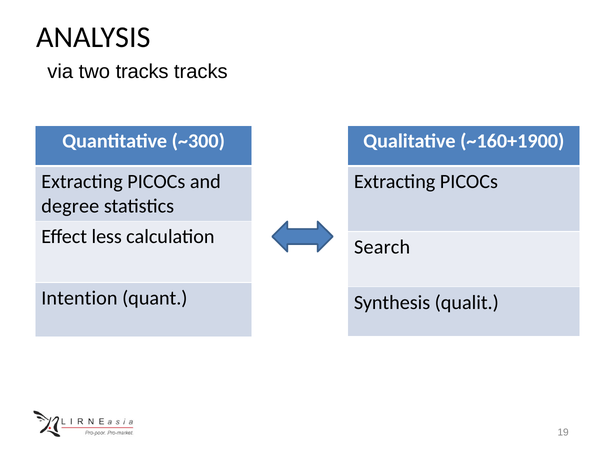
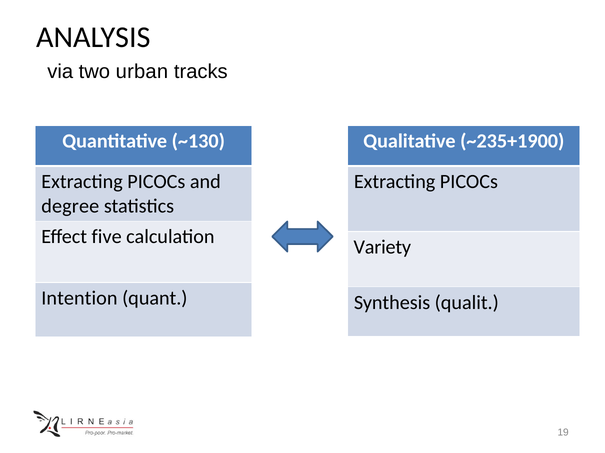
two tracks: tracks -> urban
~300: ~300 -> ~130
~160+1900: ~160+1900 -> ~235+1900
less: less -> five
Search: Search -> Variety
